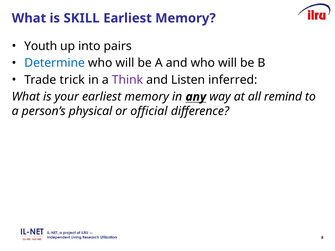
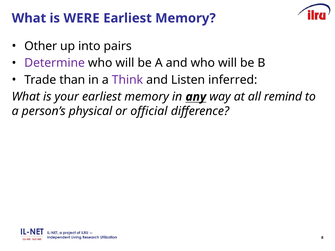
SKILL: SKILL -> WERE
Youth: Youth -> Other
Determine colour: blue -> purple
trick: trick -> than
